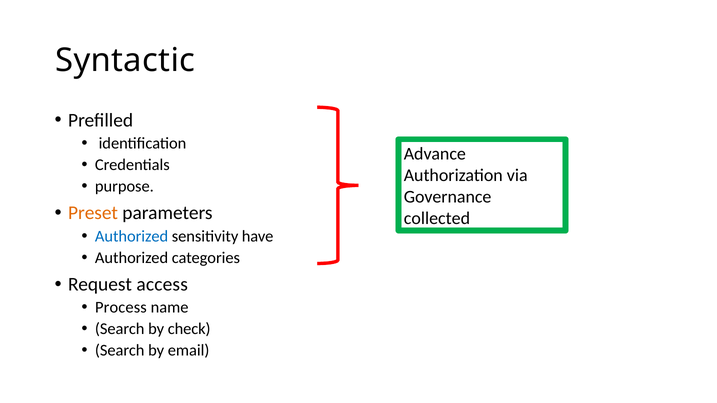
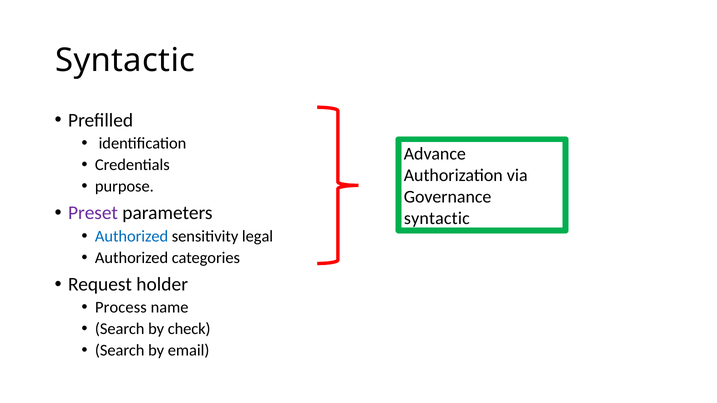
Preset colour: orange -> purple
collected at (437, 219): collected -> syntactic
have: have -> legal
access: access -> holder
